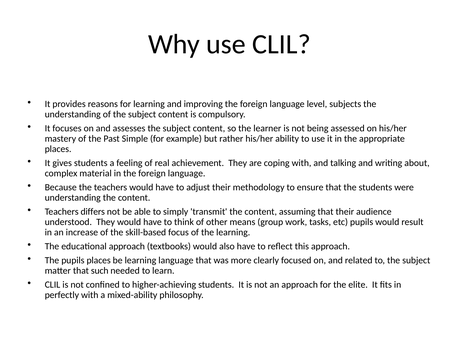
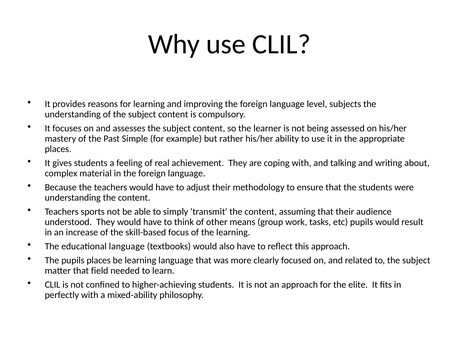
differs: differs -> sports
educational approach: approach -> language
such: such -> field
